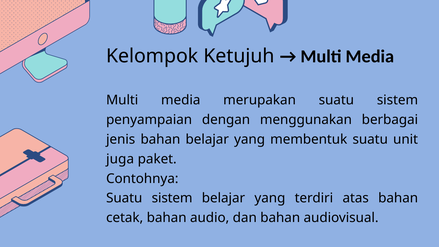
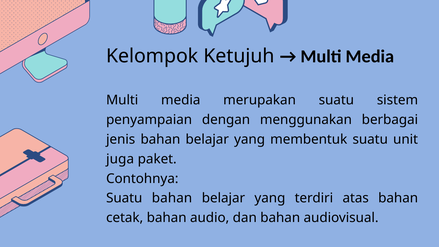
sistem at (172, 198): sistem -> bahan
